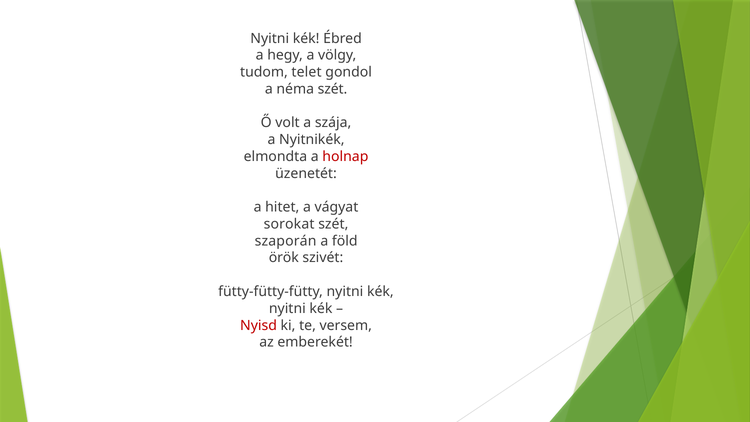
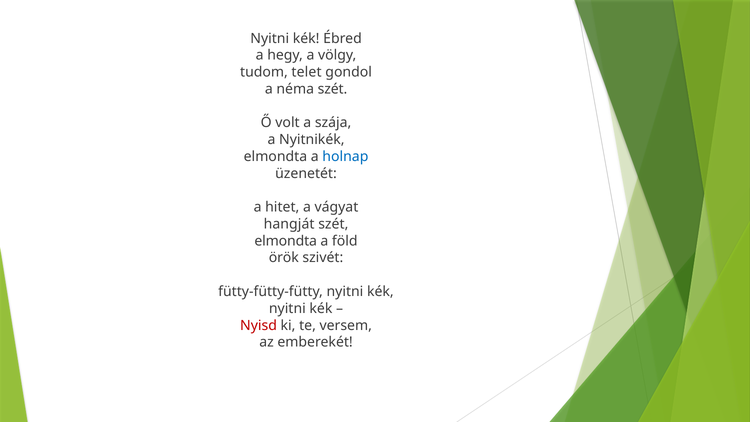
holnap colour: red -> blue
sorokat: sorokat -> hangját
szaporán at (286, 241): szaporán -> elmondta
